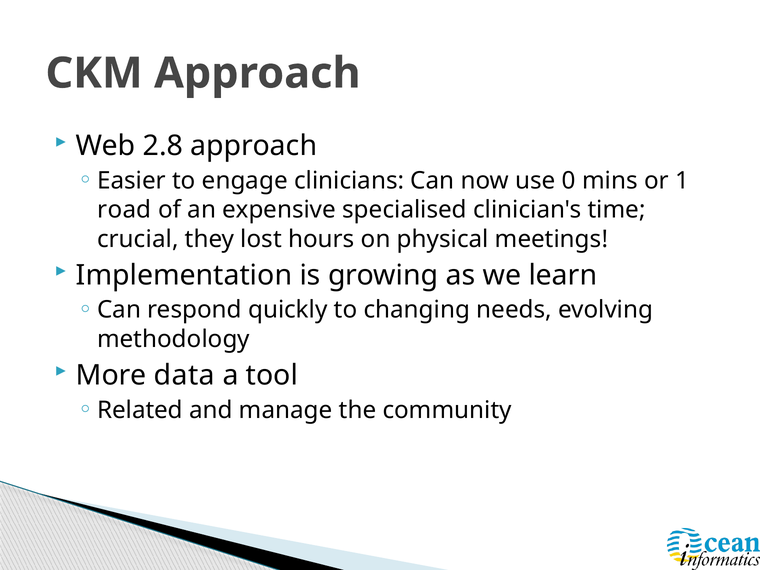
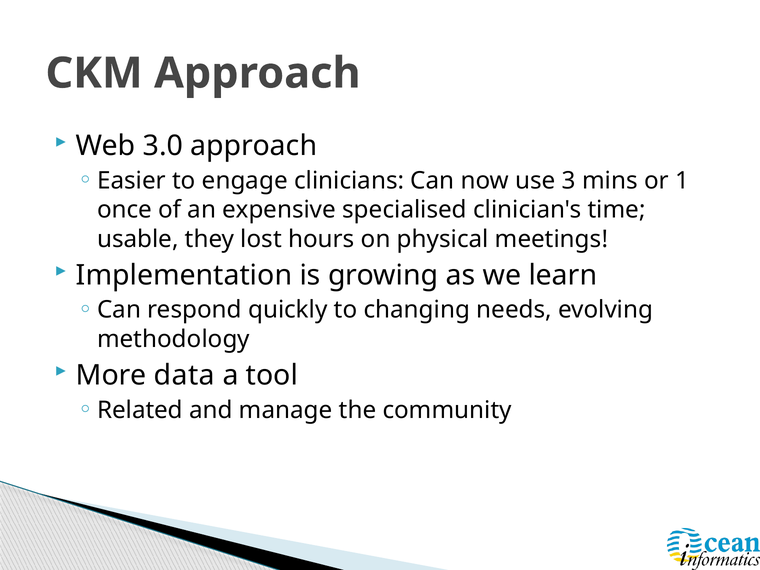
2.8: 2.8 -> 3.0
0: 0 -> 3
road: road -> once
crucial: crucial -> usable
